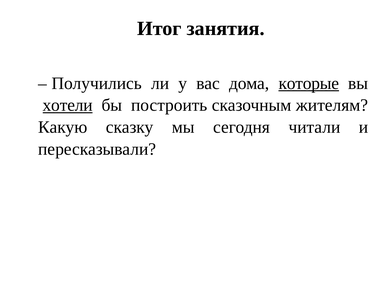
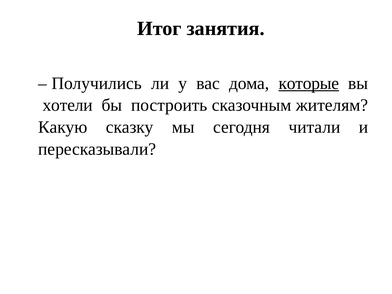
хотели underline: present -> none
